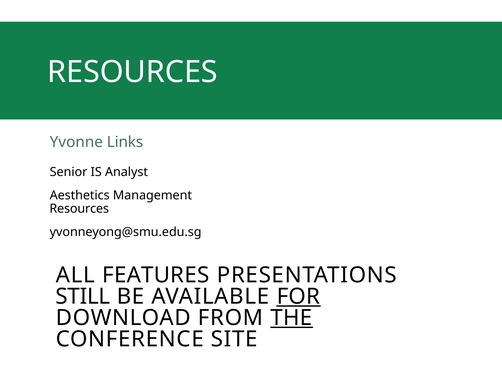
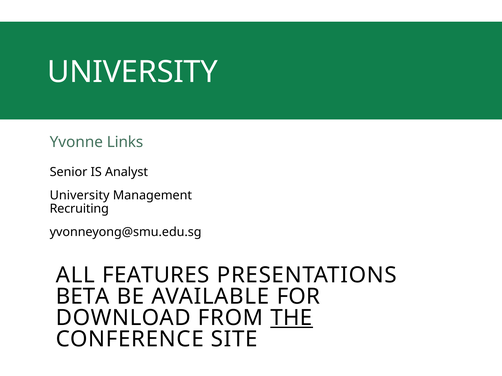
RESOURCES at (132, 72): RESOURCES -> UNIVERSITY
Aesthetics at (80, 195): Aesthetics -> University
Resources at (79, 209): Resources -> Recruiting
STILL: STILL -> BETA
FOR underline: present -> none
